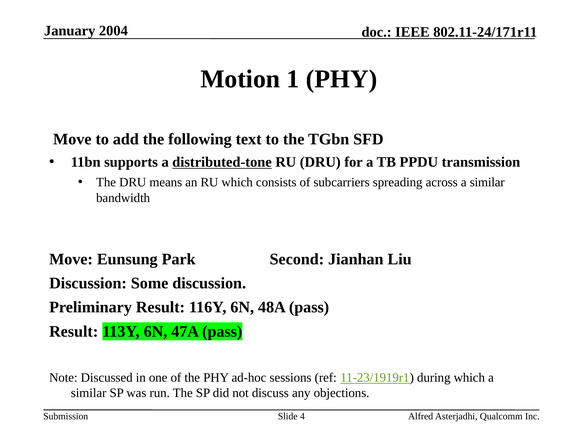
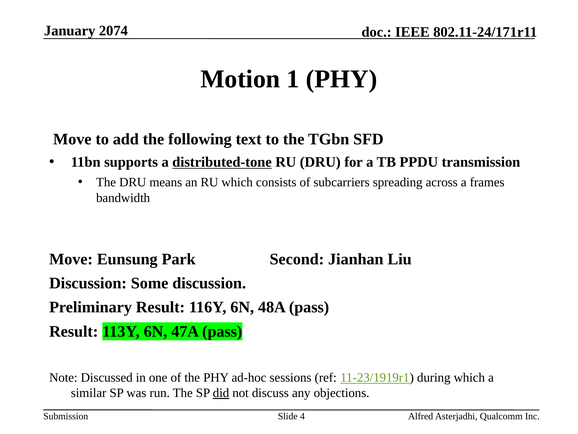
2004: 2004 -> 2074
across a similar: similar -> frames
did underline: none -> present
